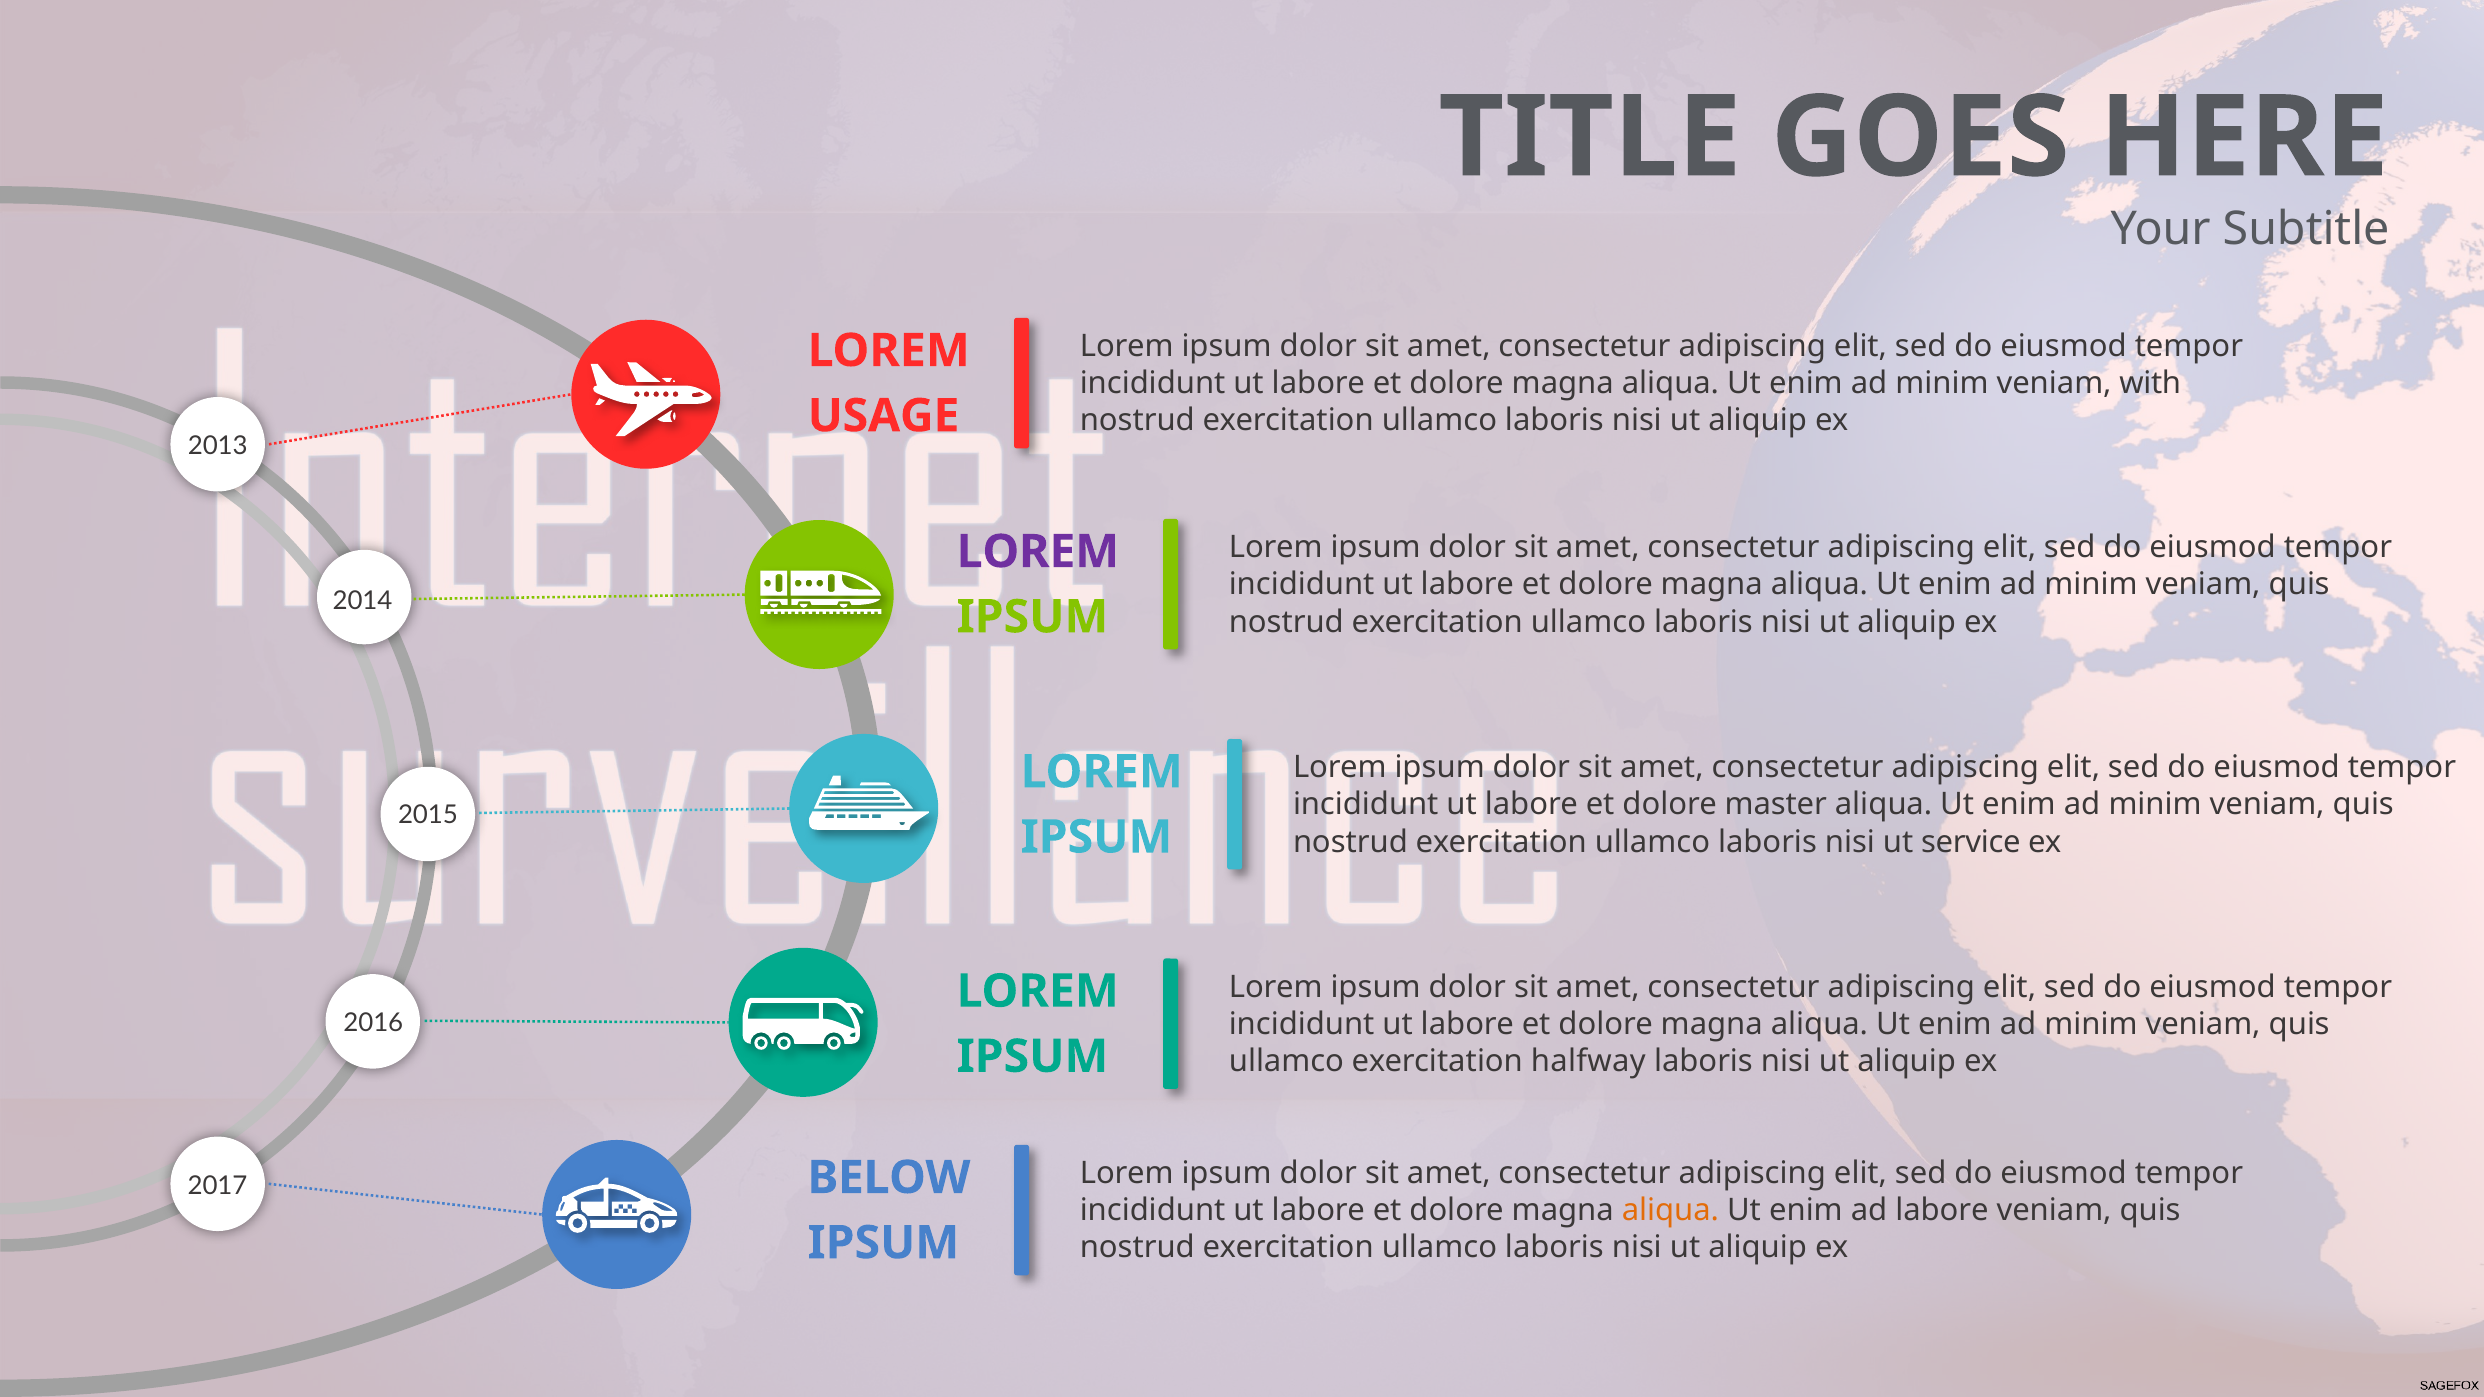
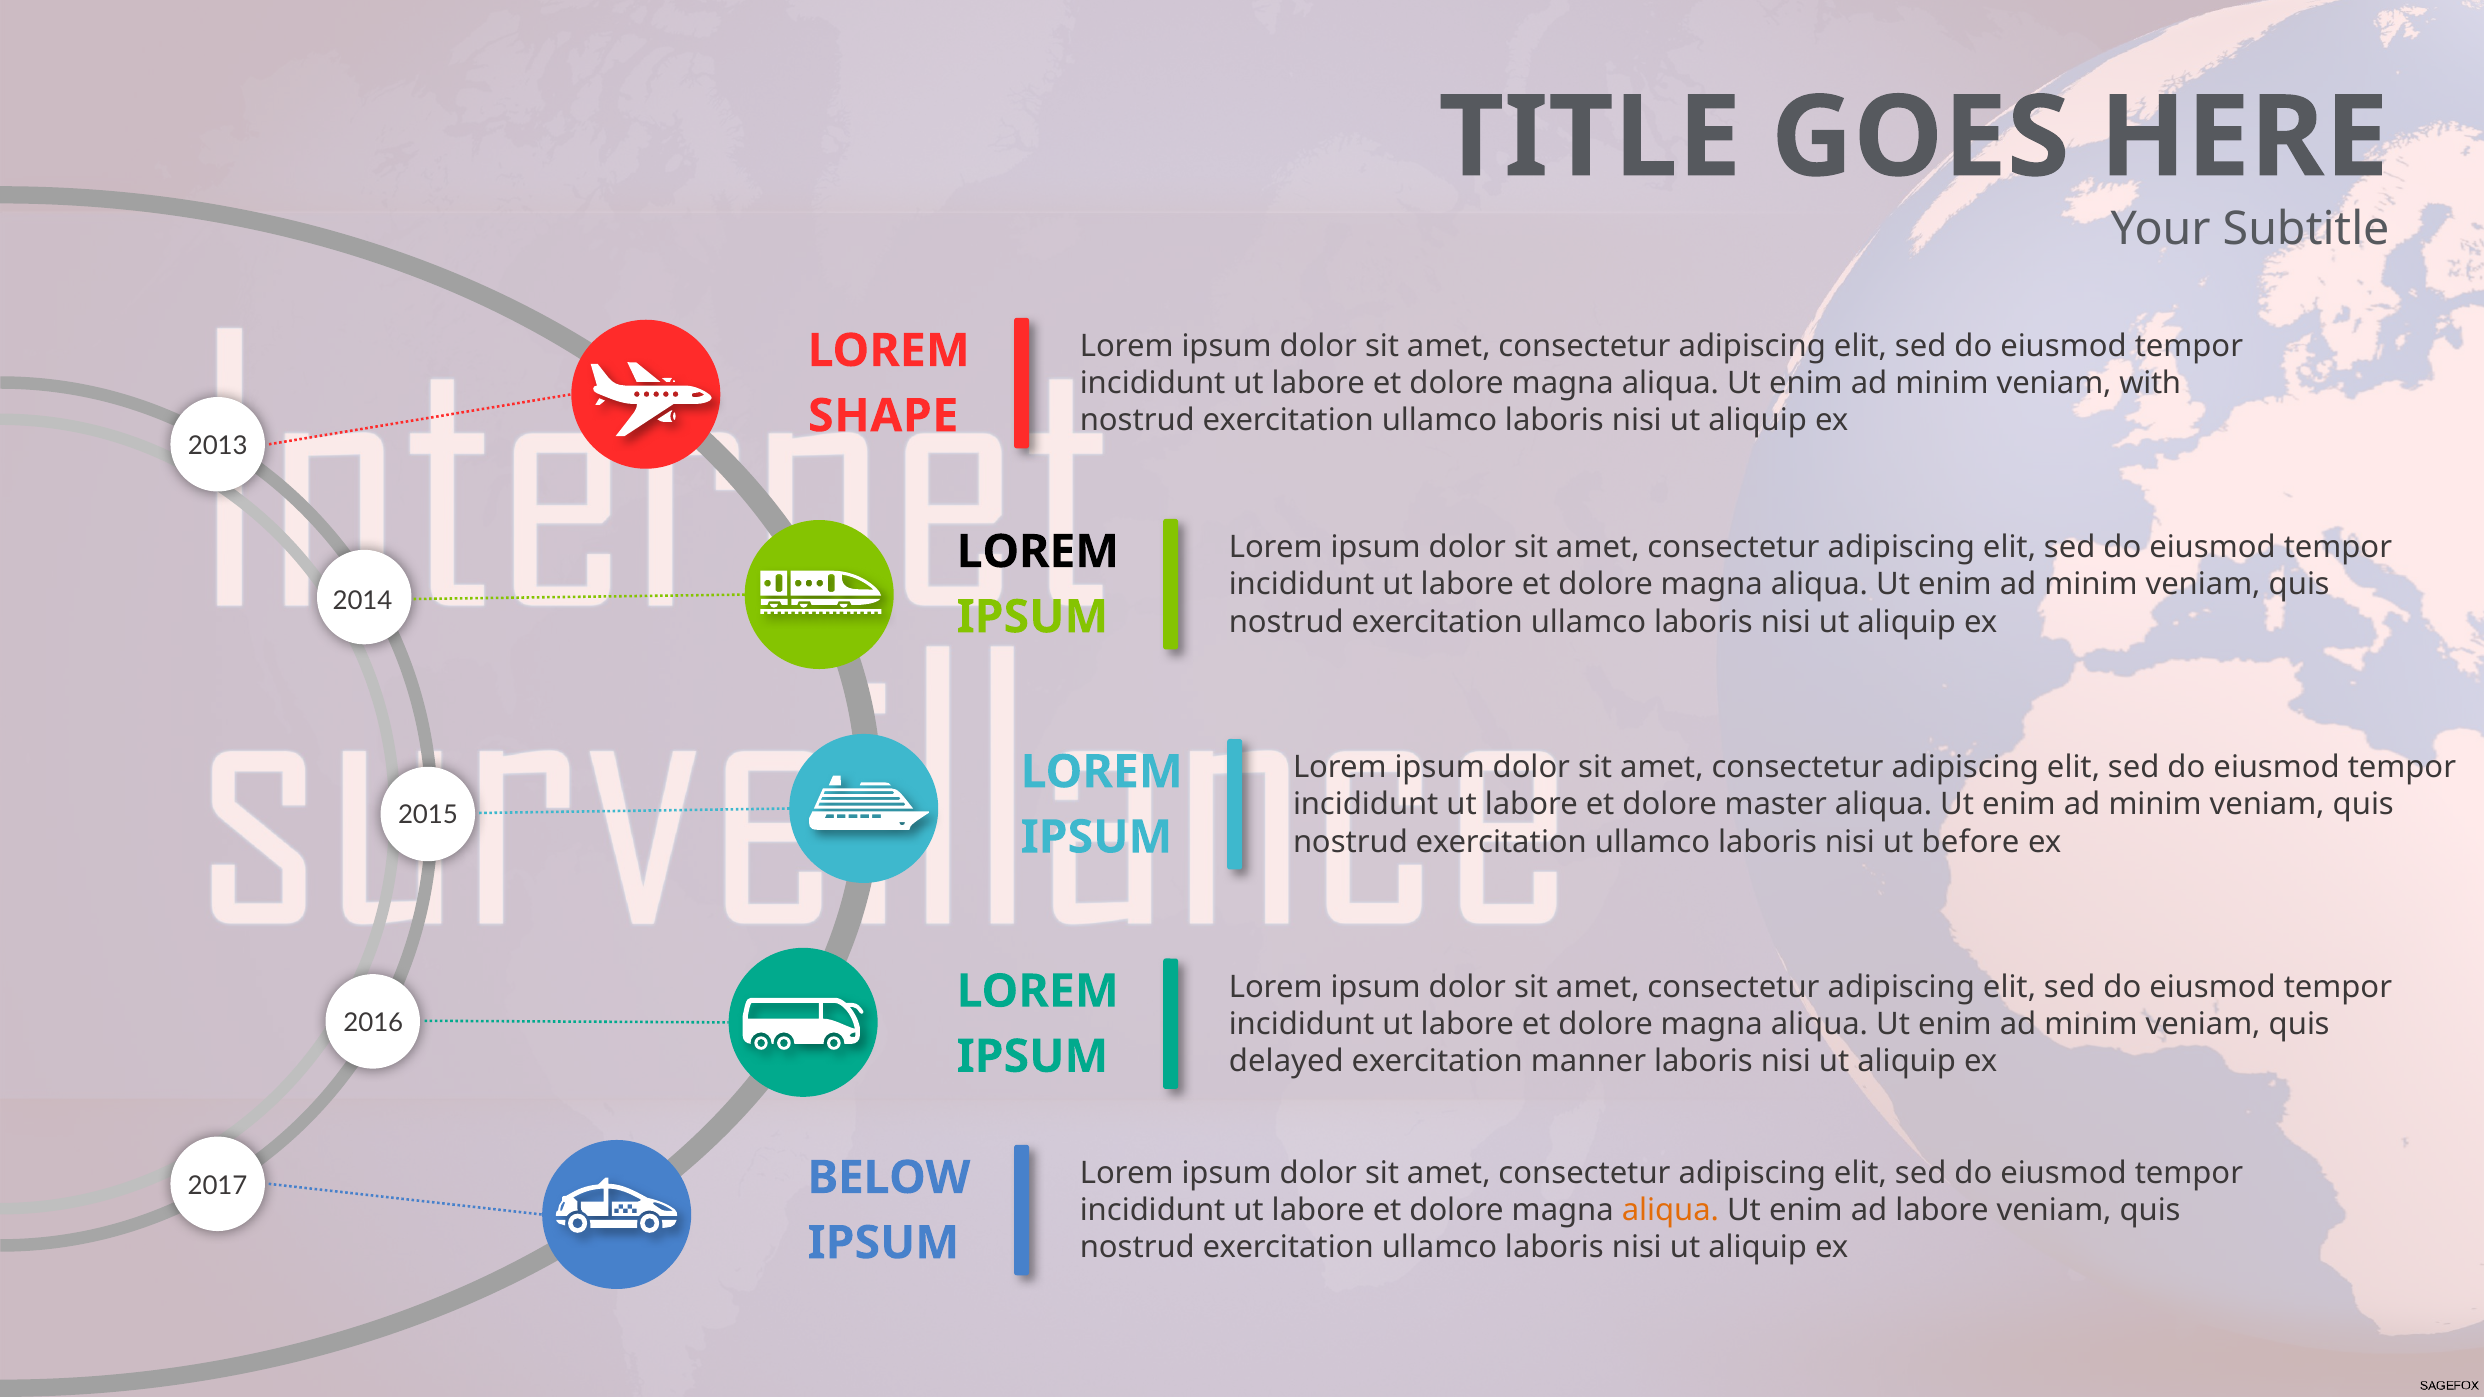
USAGE: USAGE -> SHAPE
LOREM at (1038, 552) colour: purple -> black
service: service -> before
ullamco at (1286, 1061): ullamco -> delayed
halfway: halfway -> manner
